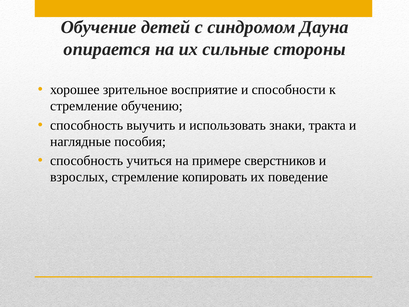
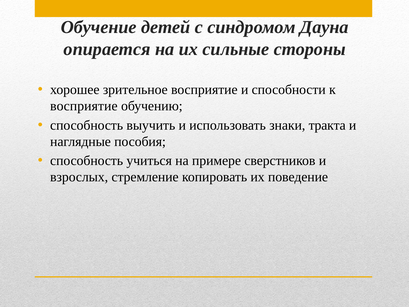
стремление at (84, 106): стремление -> восприятие
